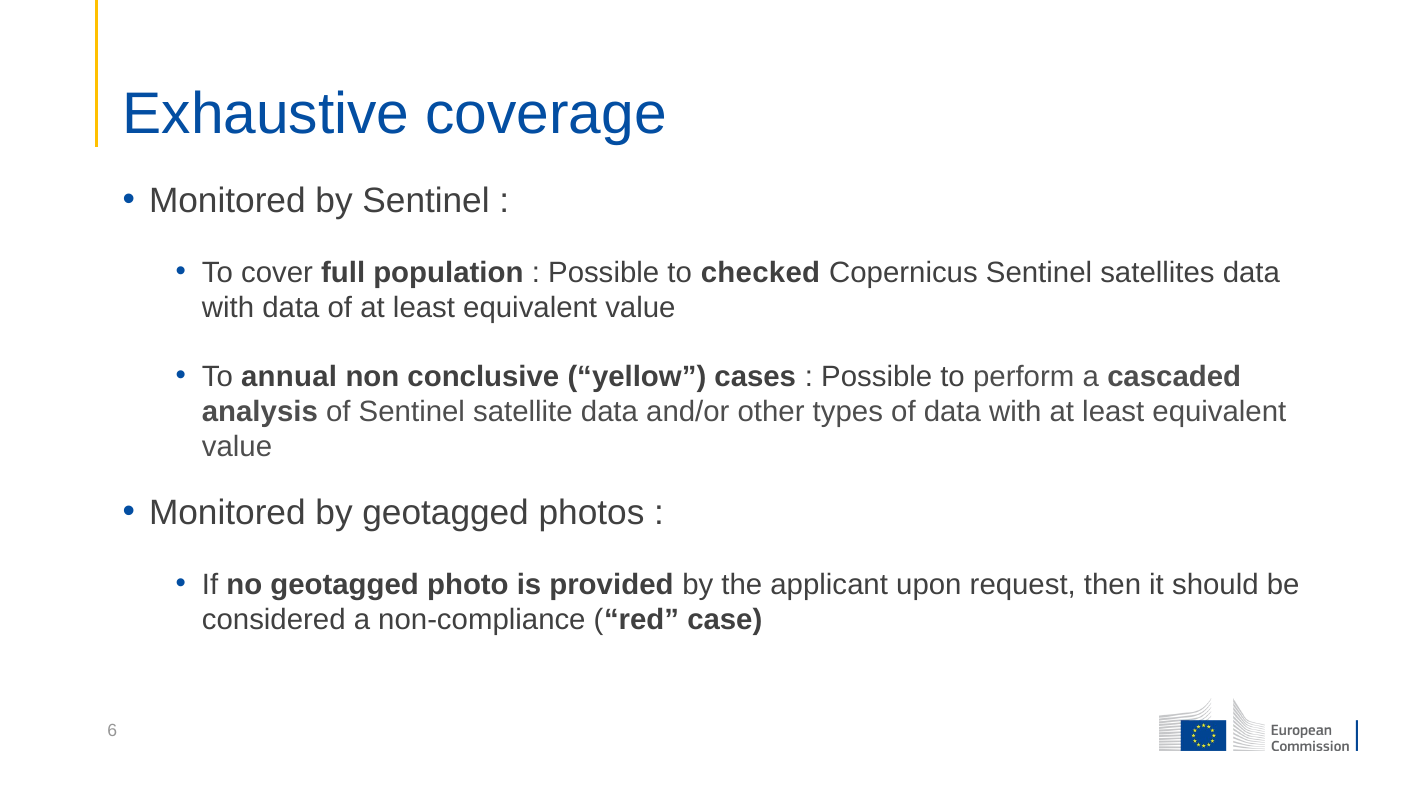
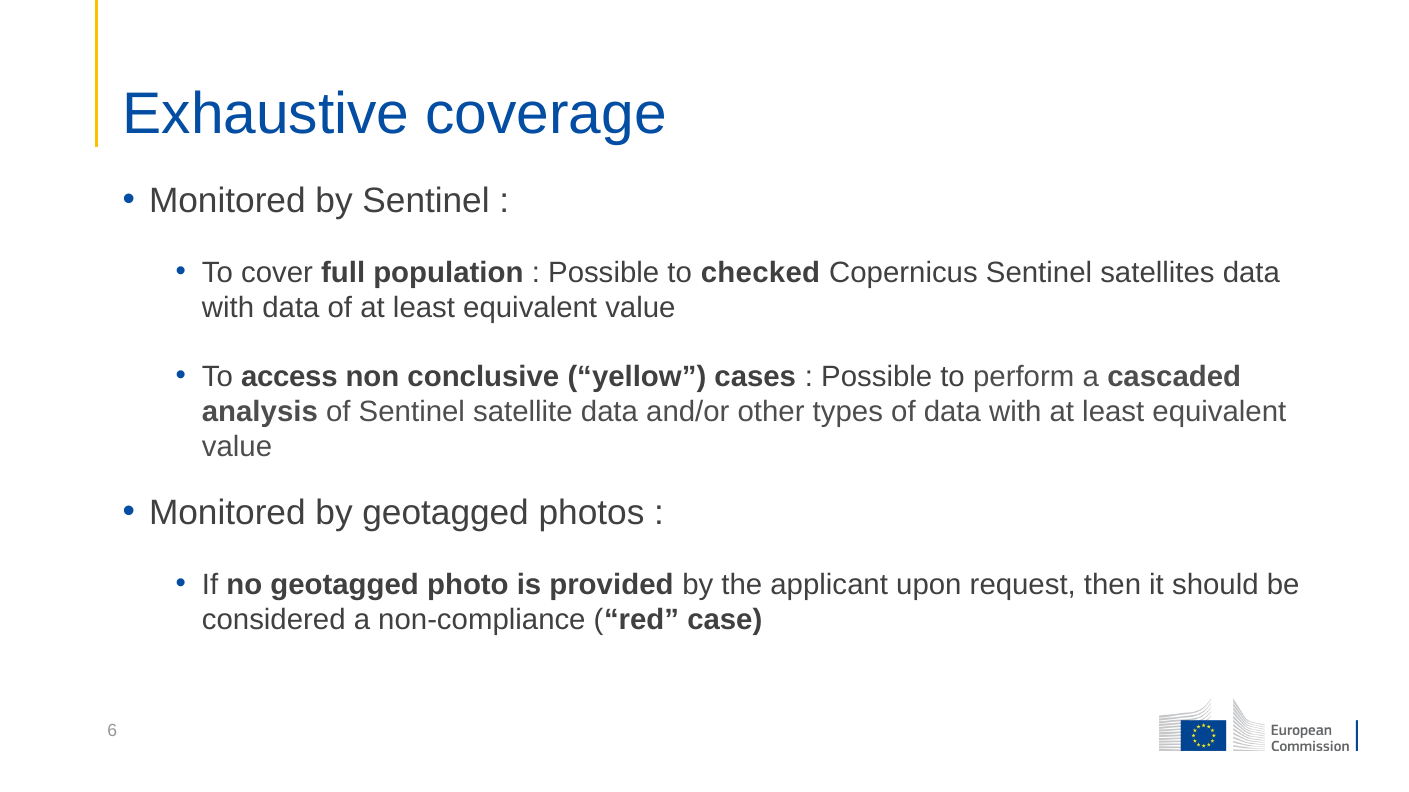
annual: annual -> access
